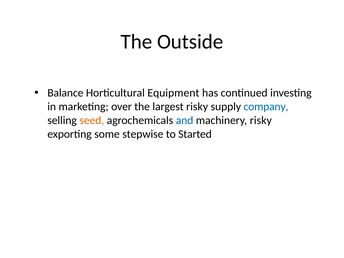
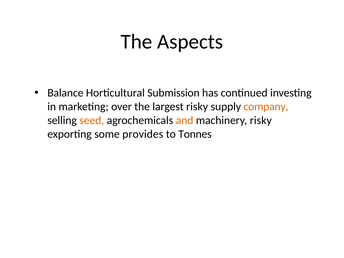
Outside: Outside -> Aspects
Equipment: Equipment -> Submission
company colour: blue -> orange
and colour: blue -> orange
stepwise: stepwise -> provides
Started: Started -> Tonnes
